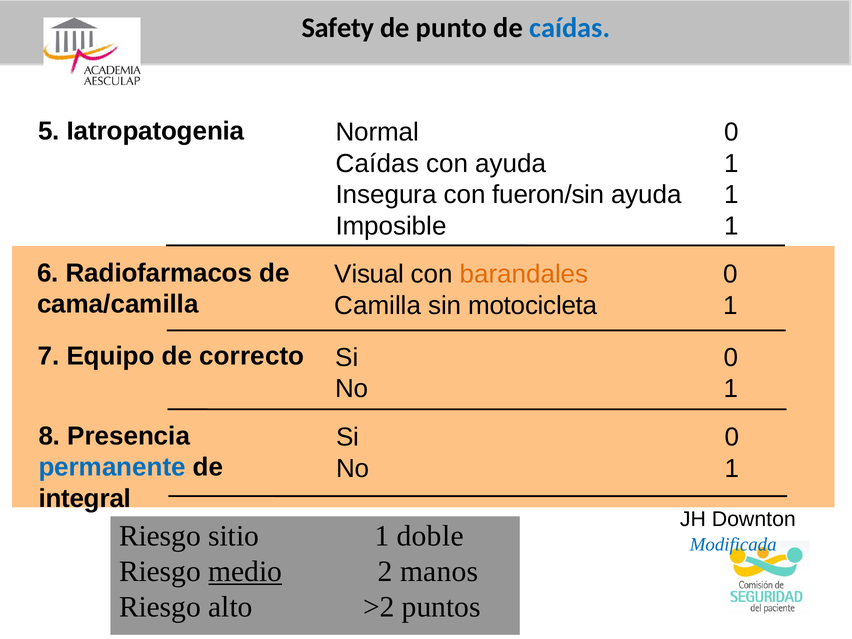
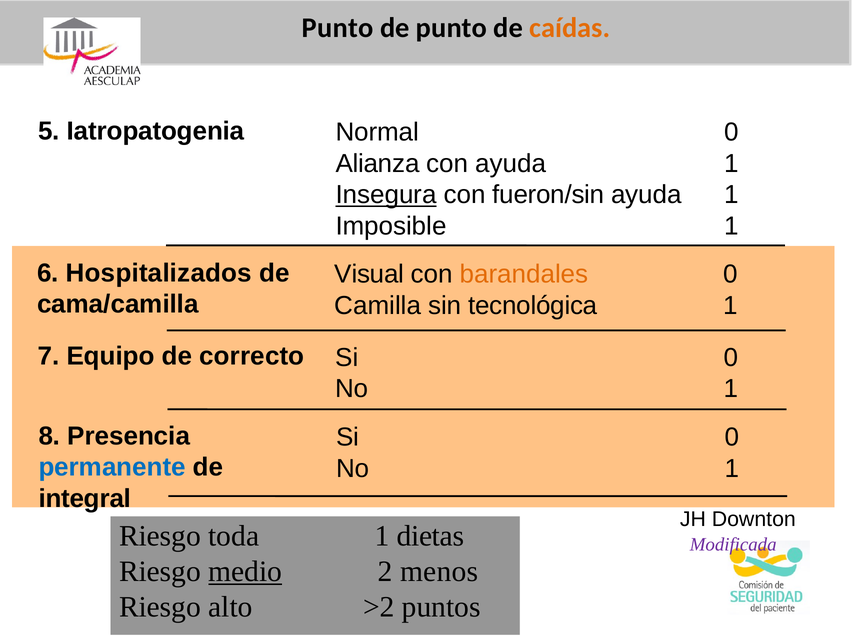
Safety at (338, 28): Safety -> Punto
caídas at (570, 28) colour: blue -> orange
Caídas at (377, 164): Caídas -> Alianza
Insegura underline: none -> present
Radiofarmacos: Radiofarmacos -> Hospitalizados
motocicleta: motocicleta -> tecnológica
sitio: sitio -> toda
doble: doble -> dietas
Modificada colour: blue -> purple
manos: manos -> menos
